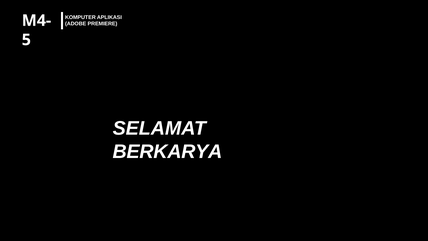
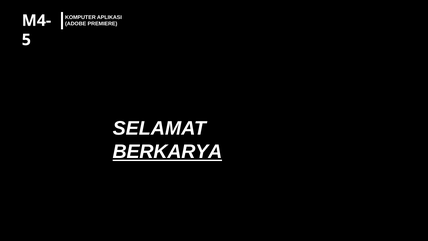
BERKARYA underline: none -> present
